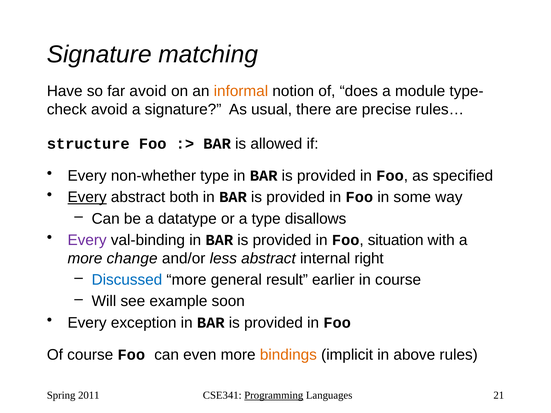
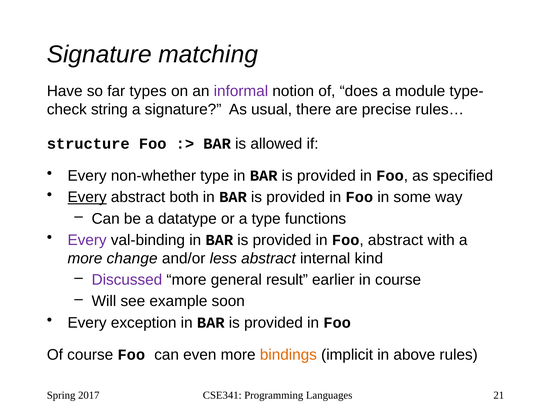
far avoid: avoid -> types
informal colour: orange -> purple
avoid at (109, 109): avoid -> string
disallows: disallows -> functions
Foo situation: situation -> abstract
right: right -> kind
Discussed colour: blue -> purple
2011: 2011 -> 2017
Programming underline: present -> none
